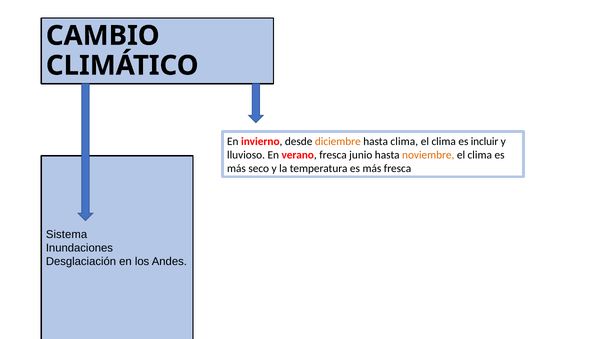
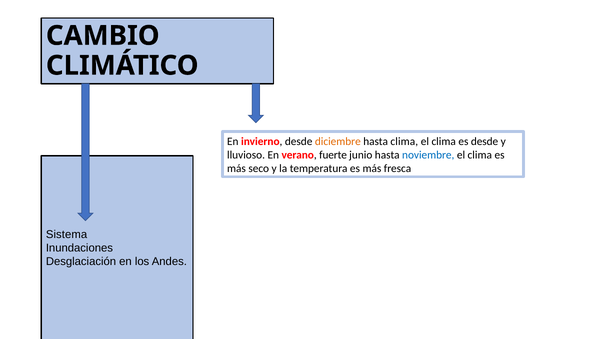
es incluir: incluir -> desde
verano fresca: fresca -> fuerte
noviembre colour: orange -> blue
